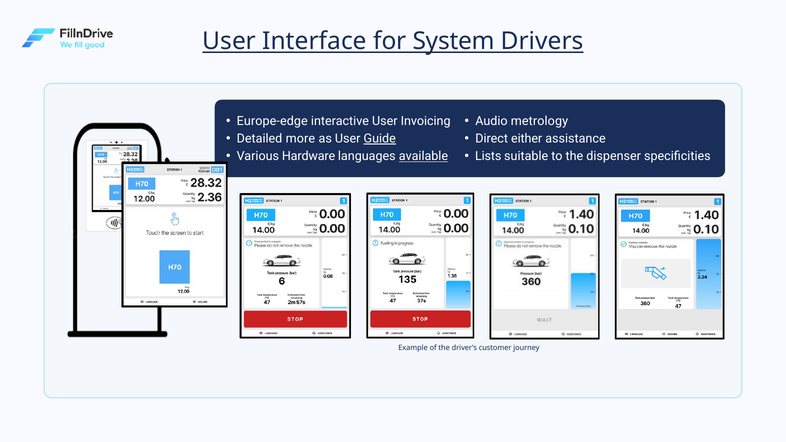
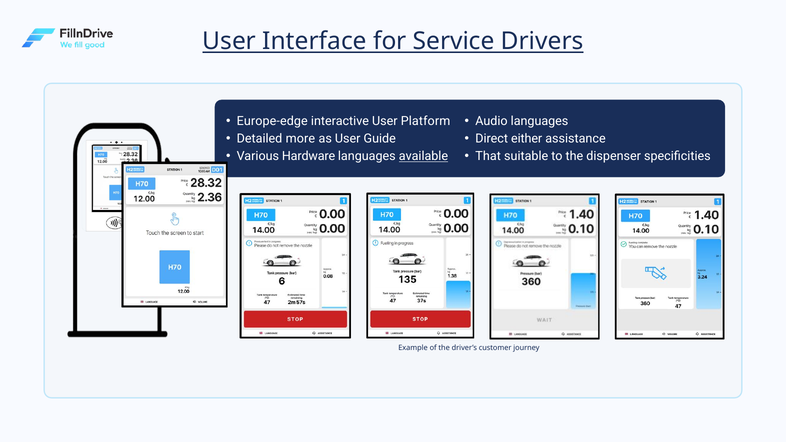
System: System -> Service
Invoicing: Invoicing -> Platform
Audio metrology: metrology -> languages
Guide underline: present -> none
Lists: Lists -> That
